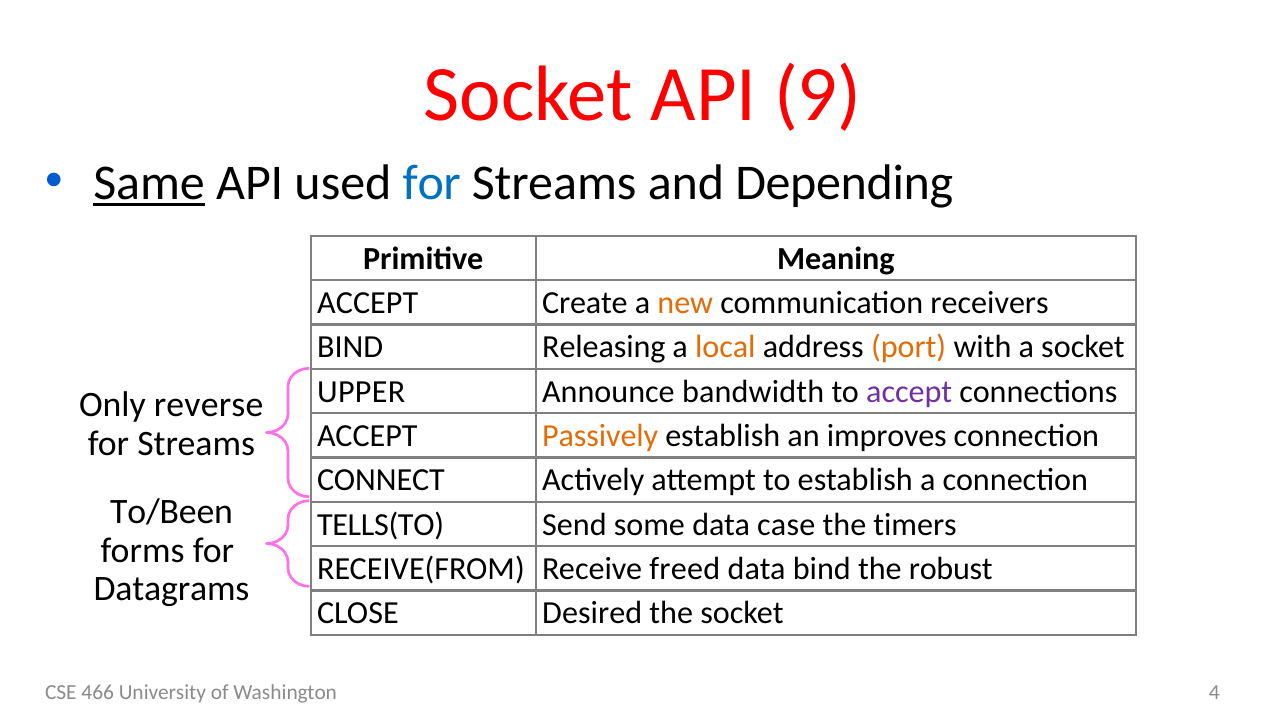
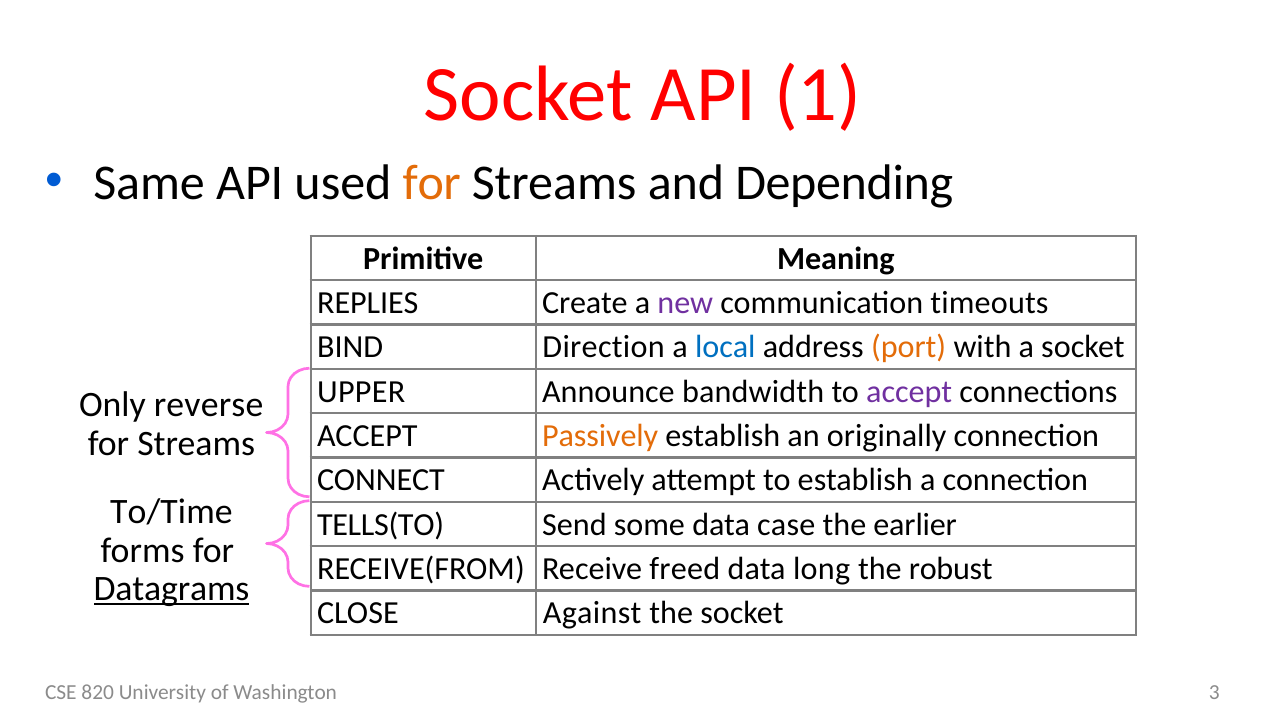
9: 9 -> 1
Same underline: present -> none
for at (432, 183) colour: blue -> orange
ACCEPT at (368, 303): ACCEPT -> REPLIES
new colour: orange -> purple
receivers: receivers -> timeouts
Releasing: Releasing -> Direction
local colour: orange -> blue
improves: improves -> originally
To/Been: To/Been -> To/Time
timers: timers -> earlier
data bind: bind -> long
Datagrams underline: none -> present
Desired: Desired -> Against
466: 466 -> 820
4: 4 -> 3
